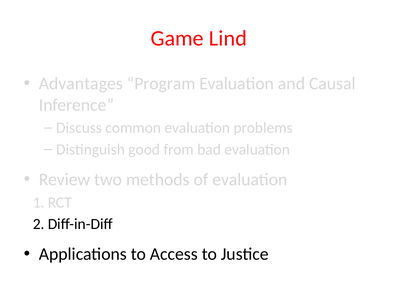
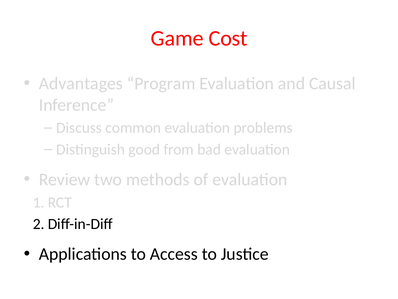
Lind: Lind -> Cost
